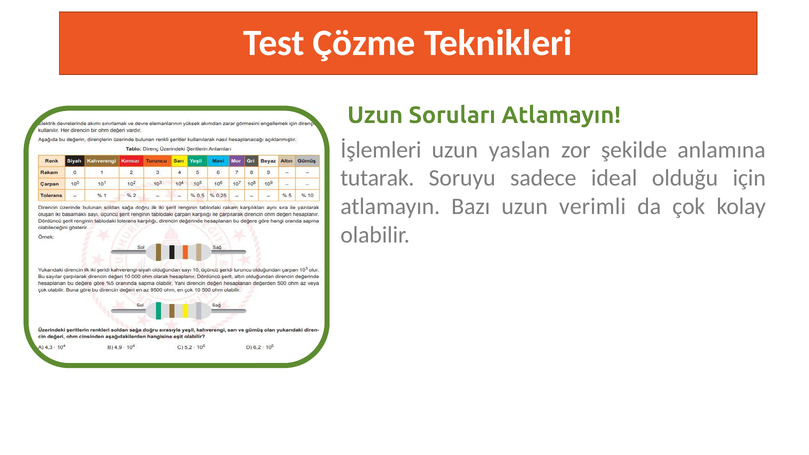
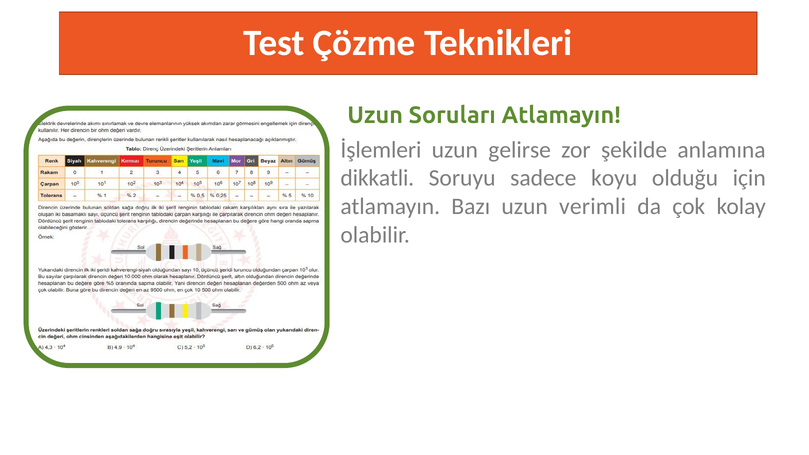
yaslan: yaslan -> gelirse
tutarak: tutarak -> dikkatli
ideal: ideal -> koyu
